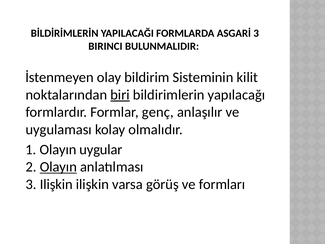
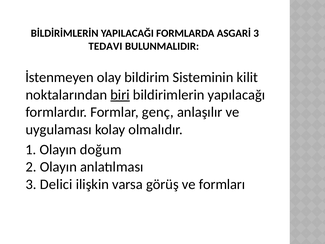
BIRINCI: BIRINCI -> TEDAVI
uygular: uygular -> doğum
Olayın at (58, 167) underline: present -> none
3 Ilişkin: Ilişkin -> Delici
